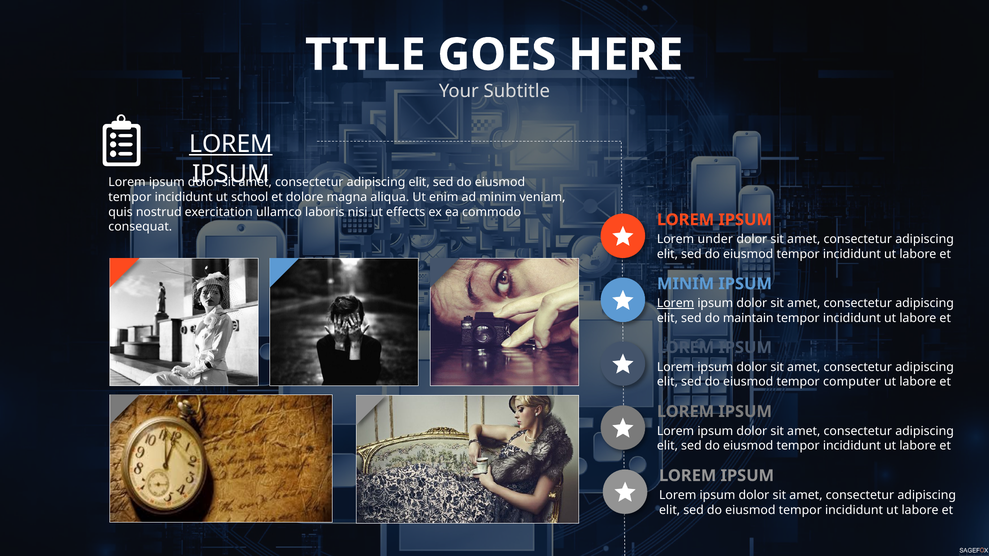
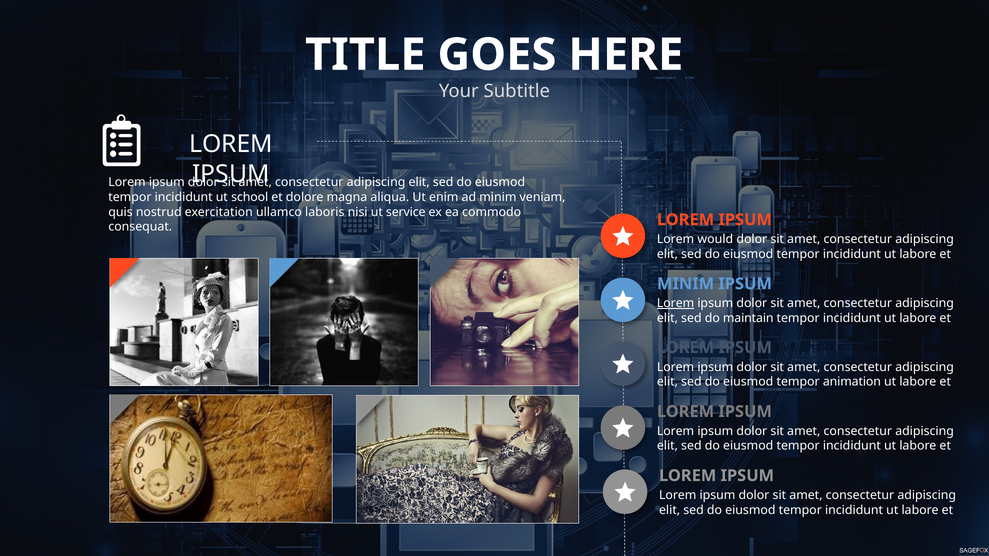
LOREM at (231, 144) underline: present -> none
effects: effects -> service
under: under -> would
computer: computer -> animation
